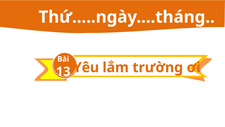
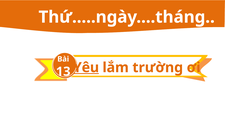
Yêu underline: none -> present
